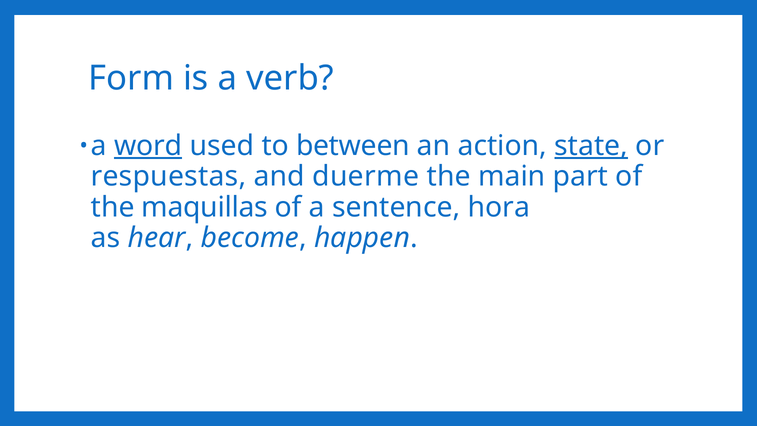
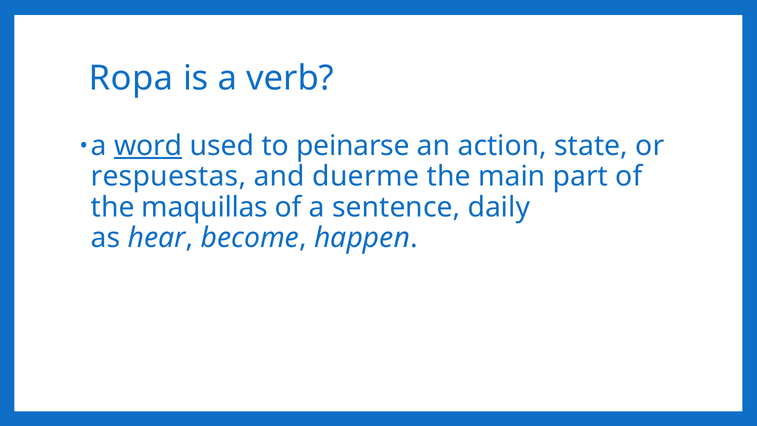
Form: Form -> Ropa
between: between -> peinarse
state underline: present -> none
hora: hora -> daily
